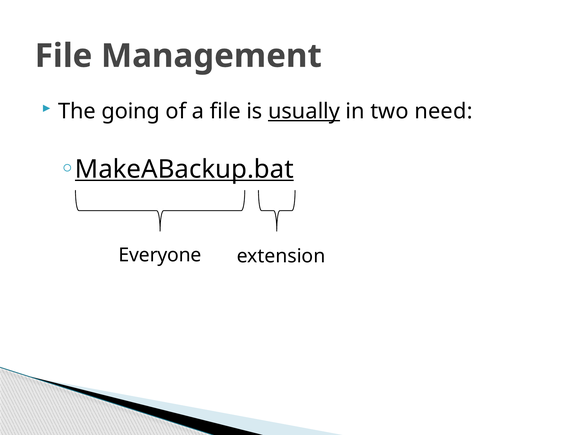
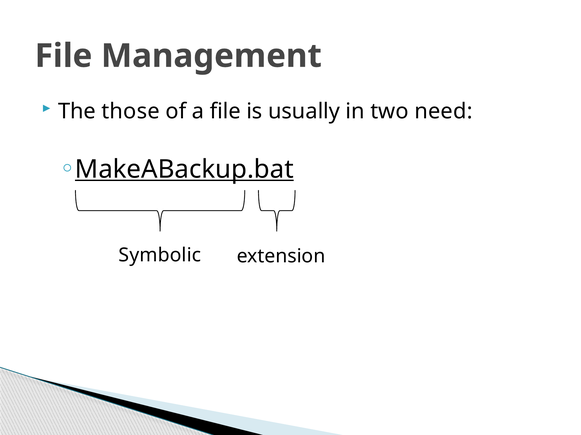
going: going -> those
usually underline: present -> none
Everyone: Everyone -> Symbolic
